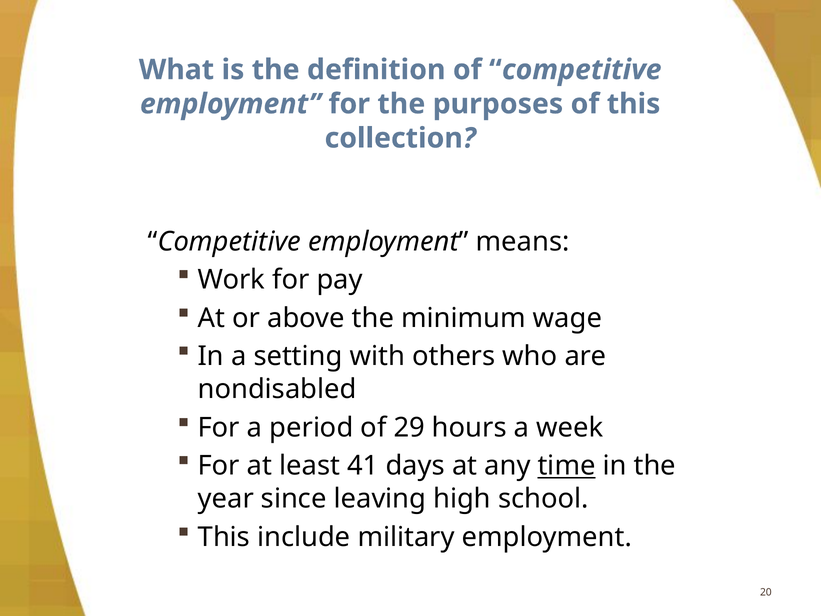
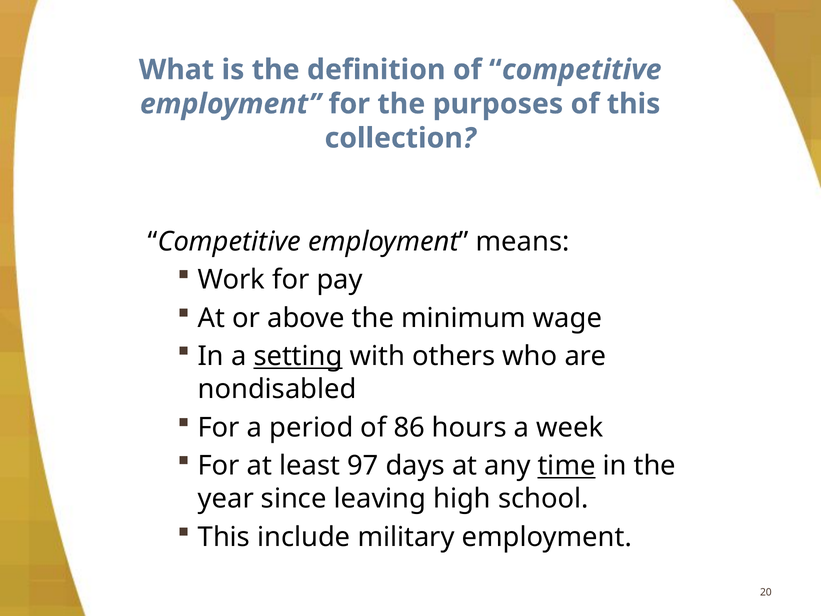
setting underline: none -> present
29: 29 -> 86
41: 41 -> 97
